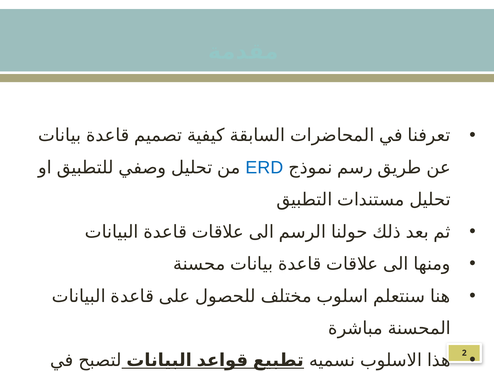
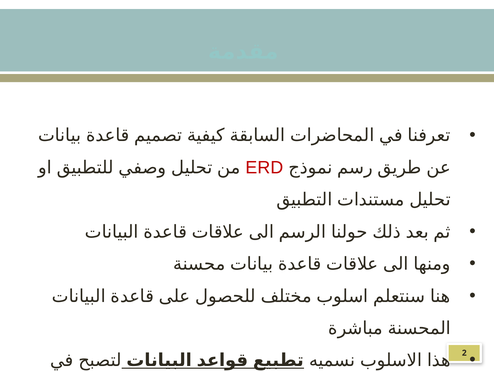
ERD colour: blue -> red
